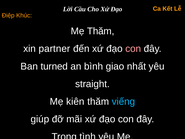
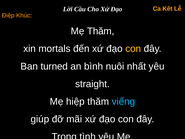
partner: partner -> mortals
con at (133, 49) colour: pink -> yellow
giao: giao -> nuôi
kiên: kiên -> hiệp
